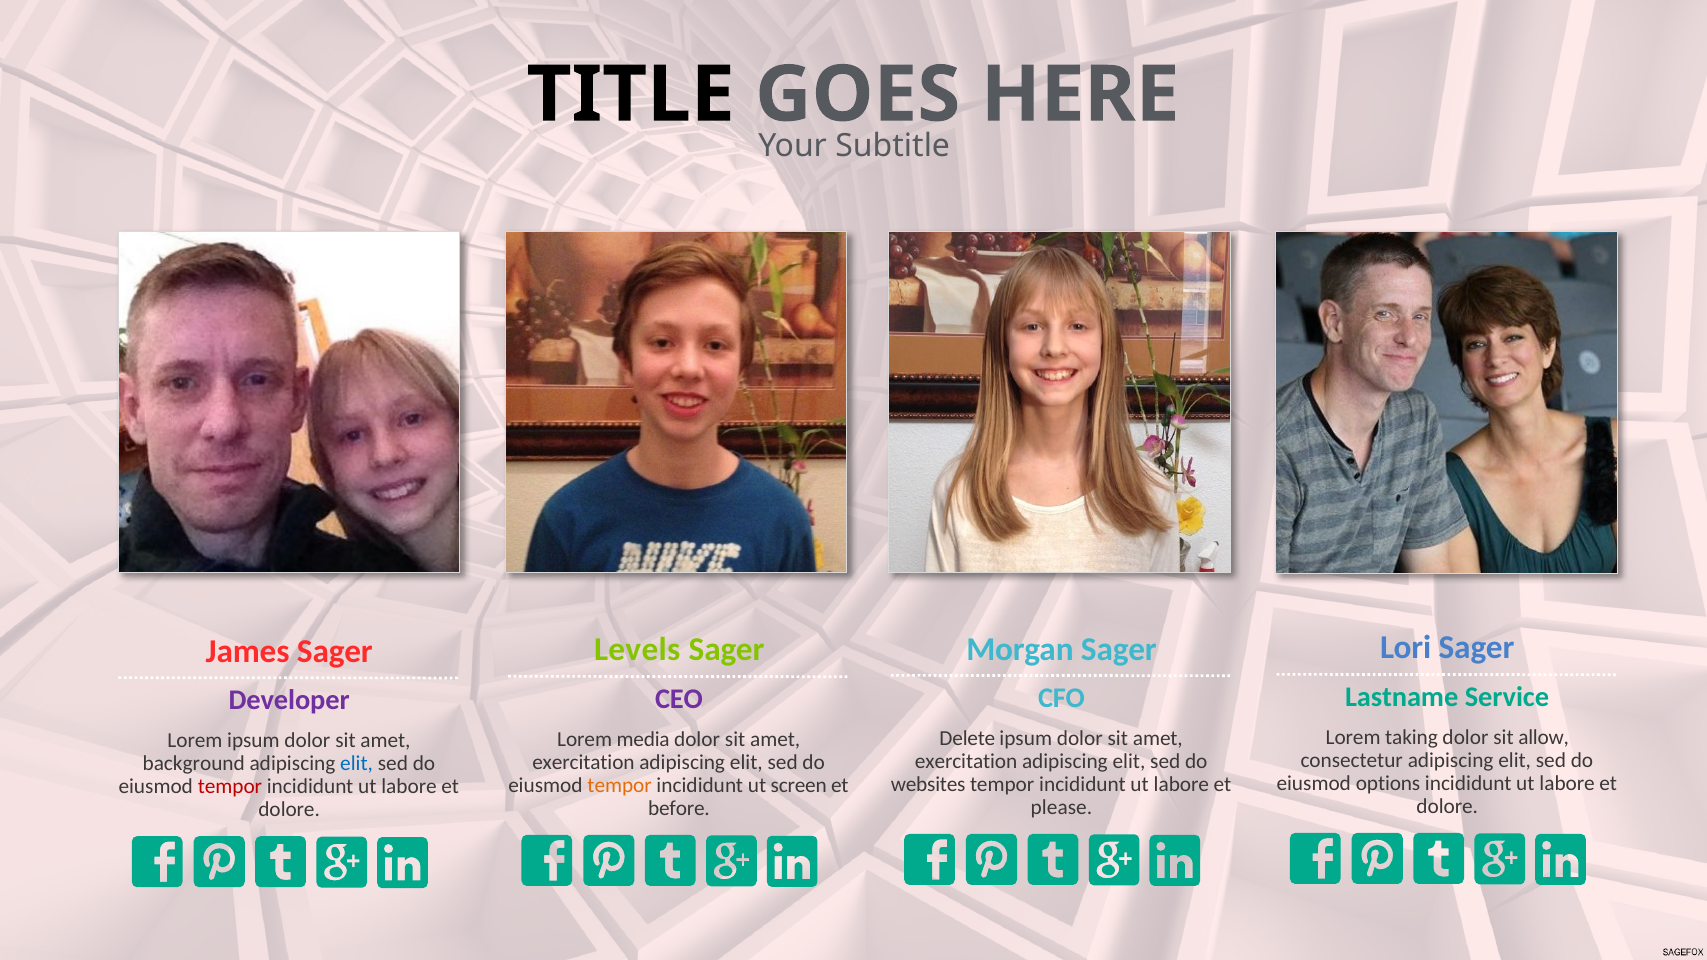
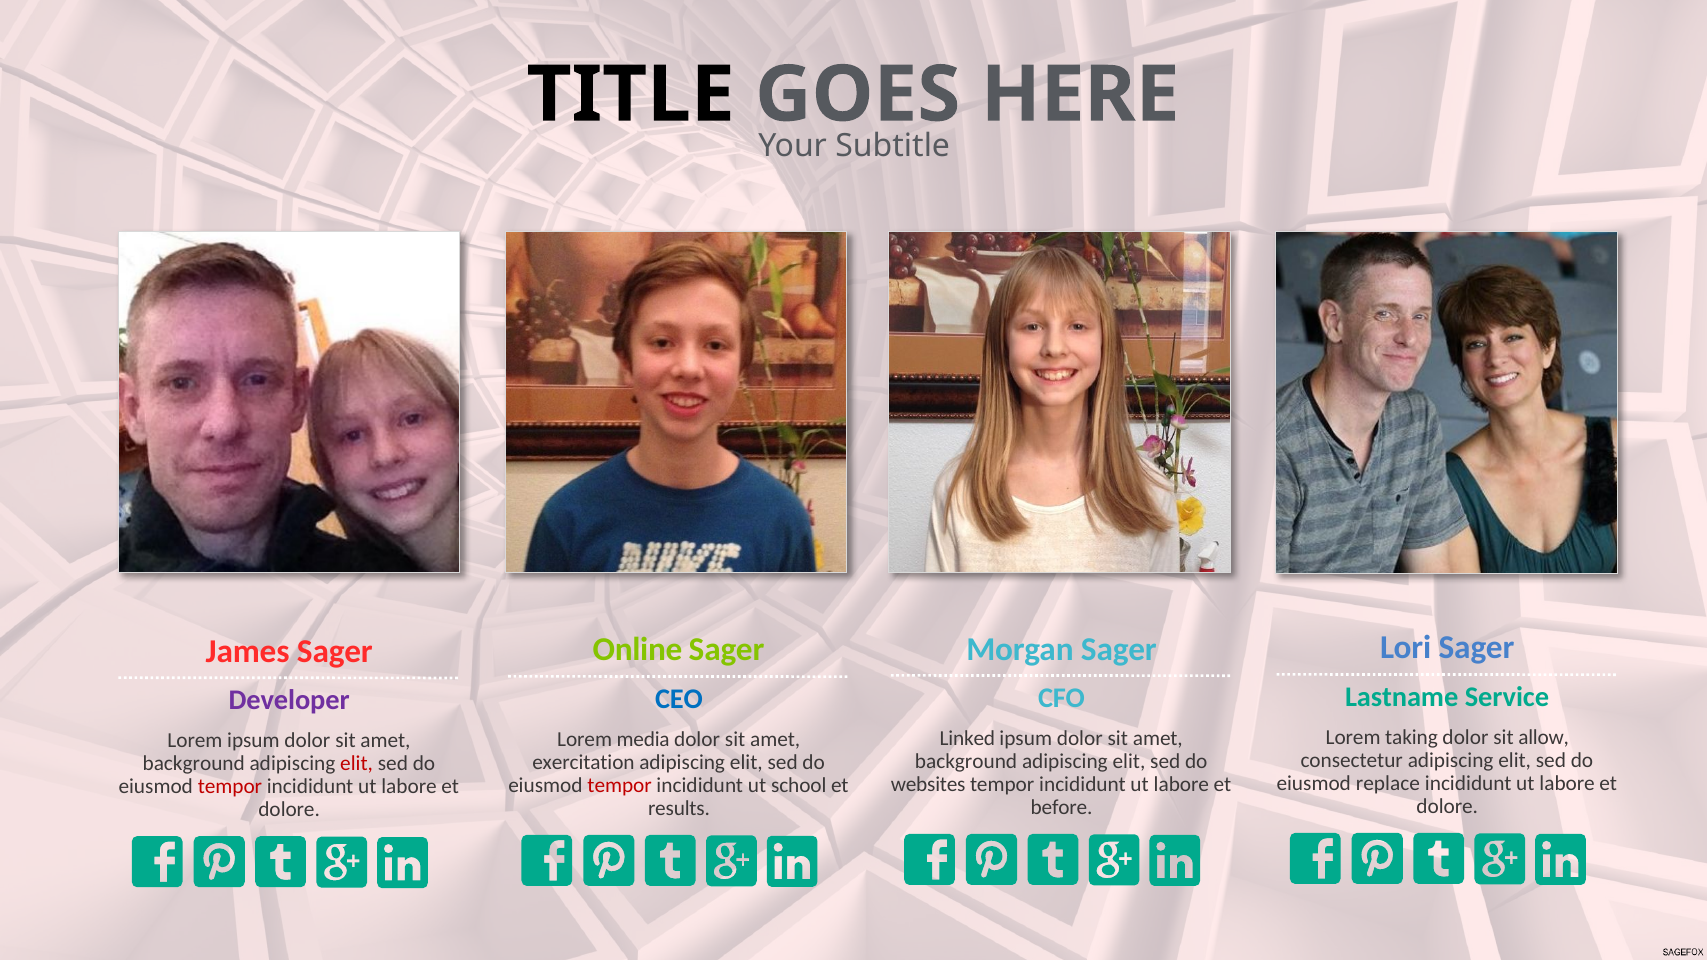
Levels: Levels -> Online
CEO colour: purple -> blue
Delete: Delete -> Linked
exercitation at (966, 761): exercitation -> background
elit at (357, 764) colour: blue -> red
options: options -> replace
tempor at (620, 785) colour: orange -> red
screen: screen -> school
please: please -> before
before: before -> results
